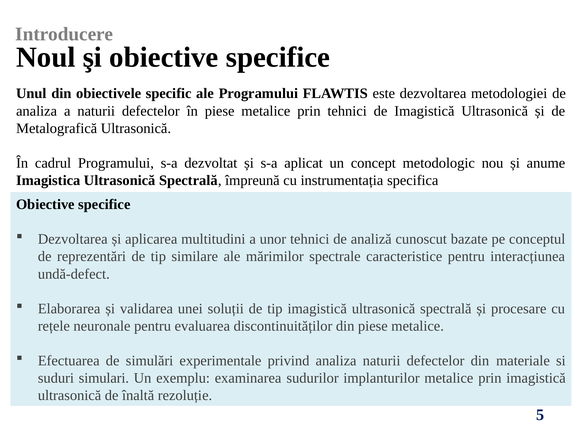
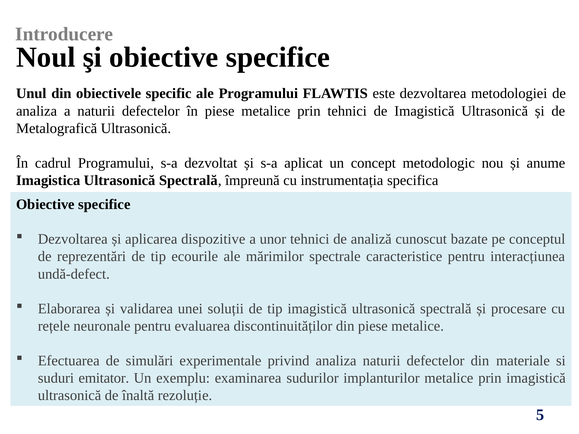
multitudini: multitudini -> dispozitive
similare: similare -> ecourile
simulari: simulari -> emitator
